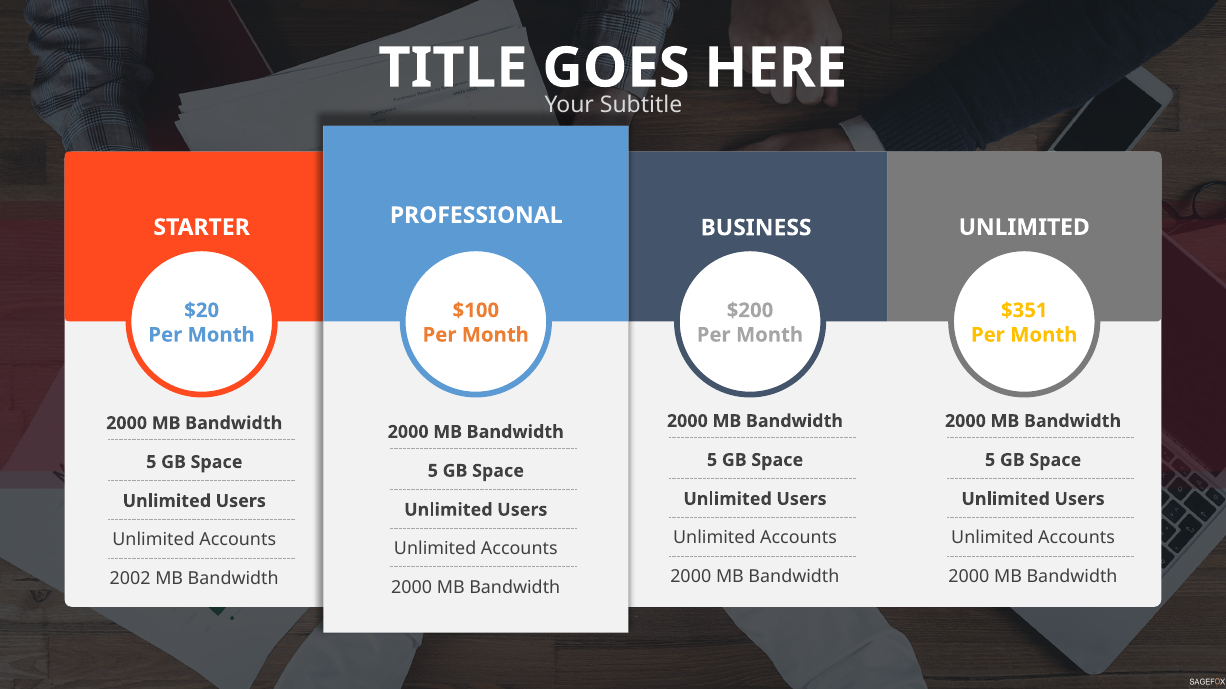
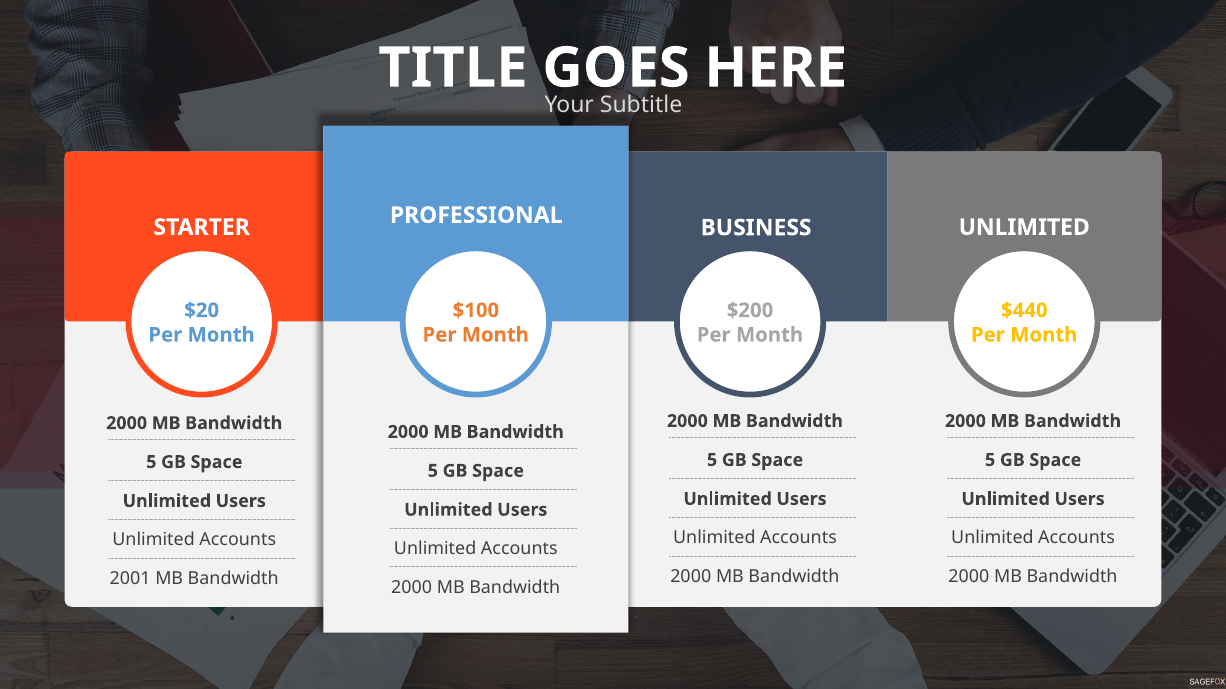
$351: $351 -> $440
2002: 2002 -> 2001
